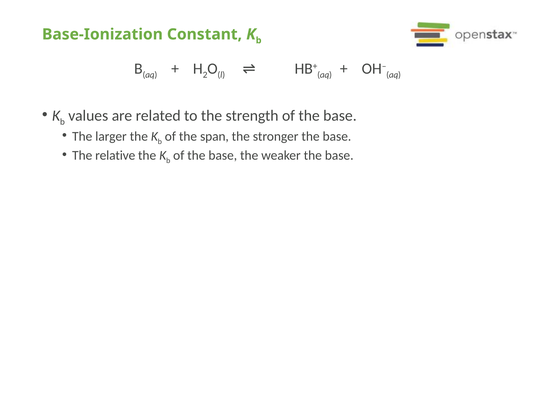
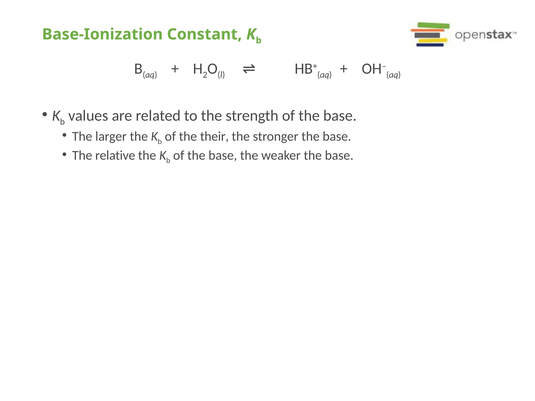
span: span -> their
